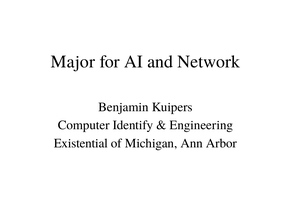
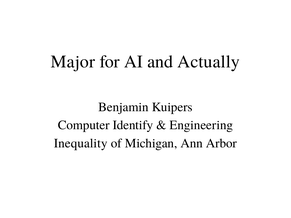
Network: Network -> Actually
Existential: Existential -> Inequality
